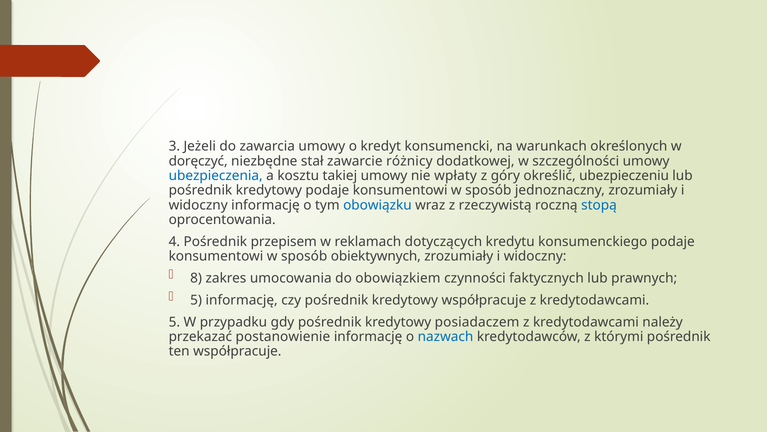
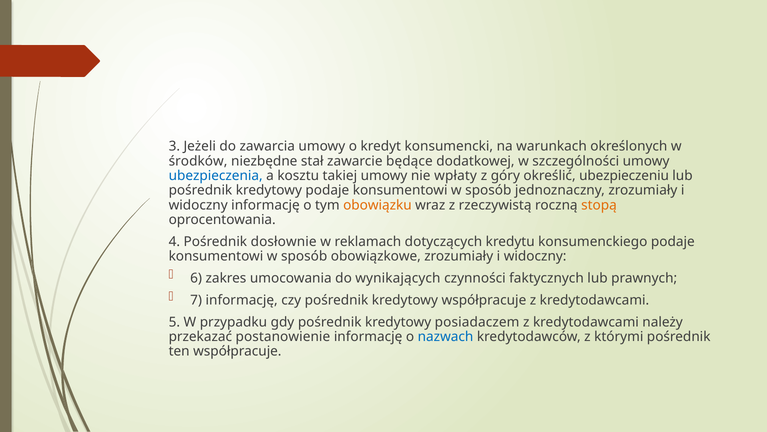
doręczyć: doręczyć -> środków
różnicy: różnicy -> będące
obowiązku colour: blue -> orange
stopą colour: blue -> orange
przepisem: przepisem -> dosłownie
obiektywnych: obiektywnych -> obowiązkowe
8: 8 -> 6
obowiązkiem: obowiązkiem -> wynikających
5 at (196, 300): 5 -> 7
